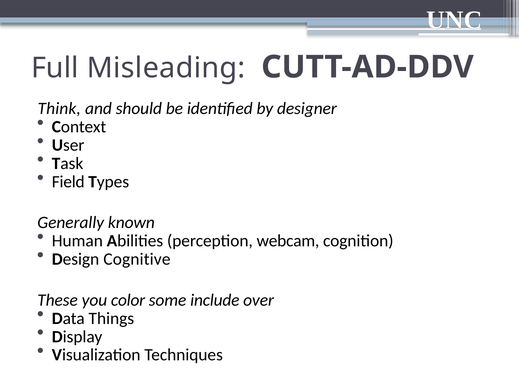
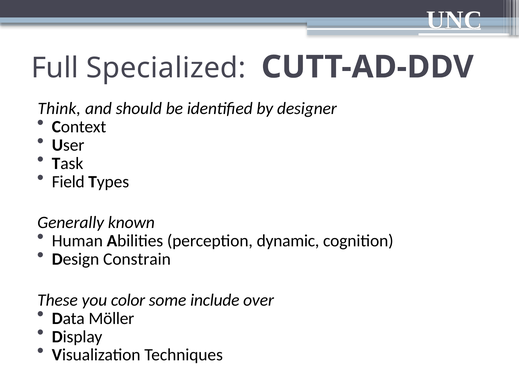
Misleading: Misleading -> Specialized
webcam: webcam -> dynamic
Cognitive: Cognitive -> Constrain
Things: Things -> Möller
